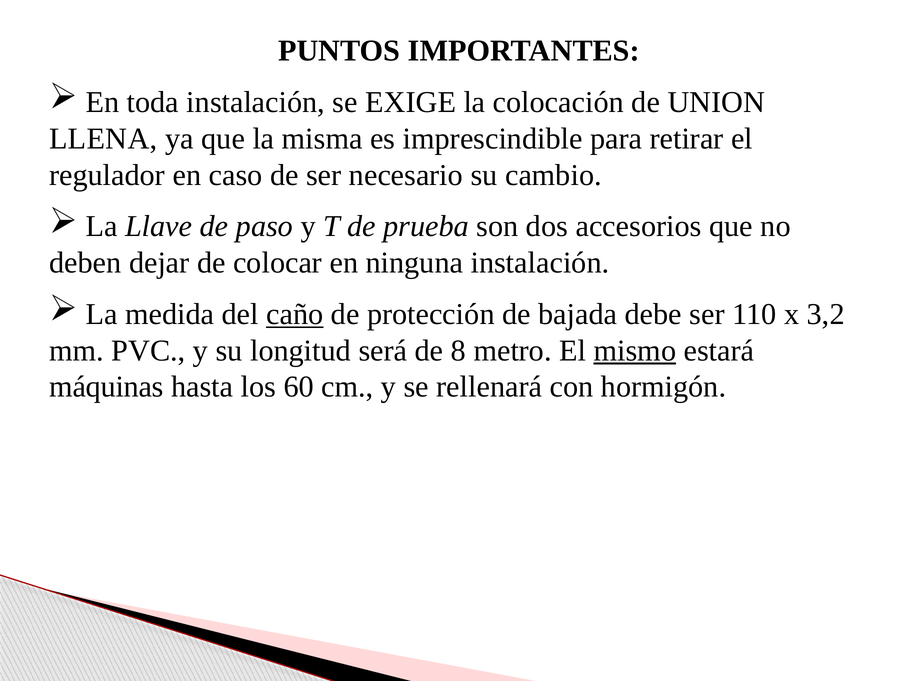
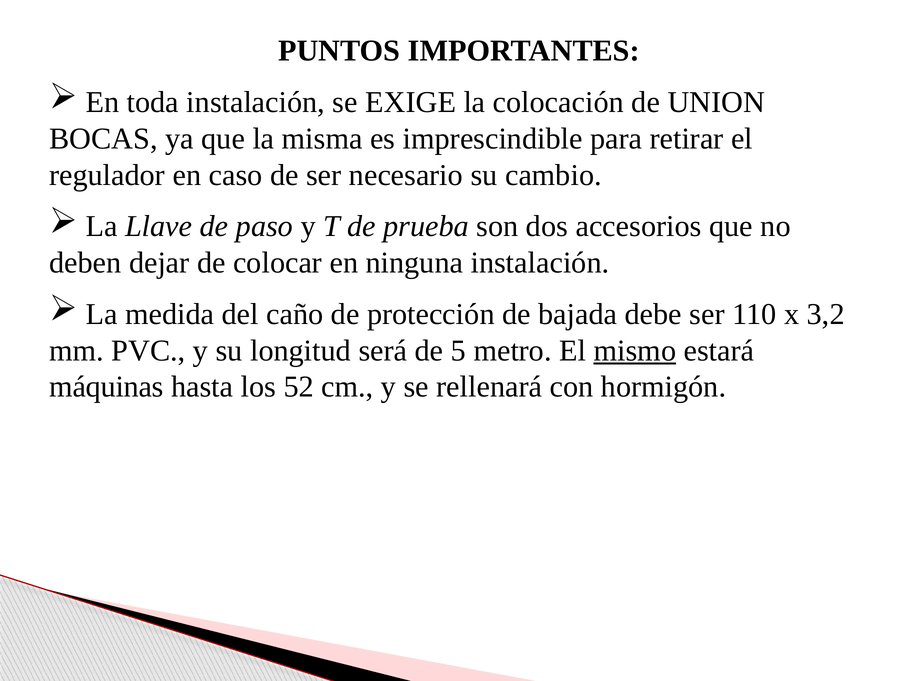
LLENA: LLENA -> BOCAS
caño underline: present -> none
8: 8 -> 5
60: 60 -> 52
